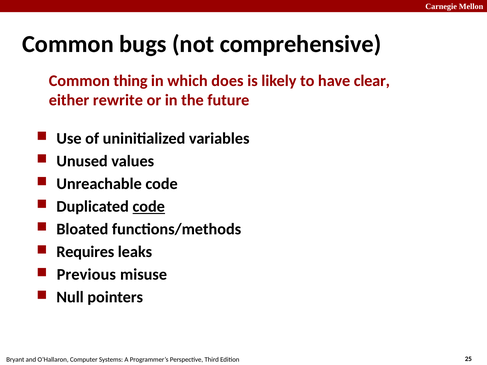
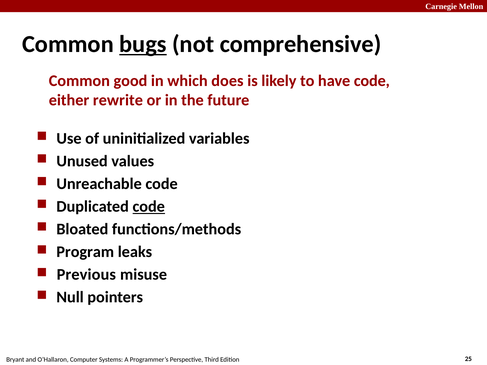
bugs underline: none -> present
thing: thing -> good
have clear: clear -> code
Requires: Requires -> Program
